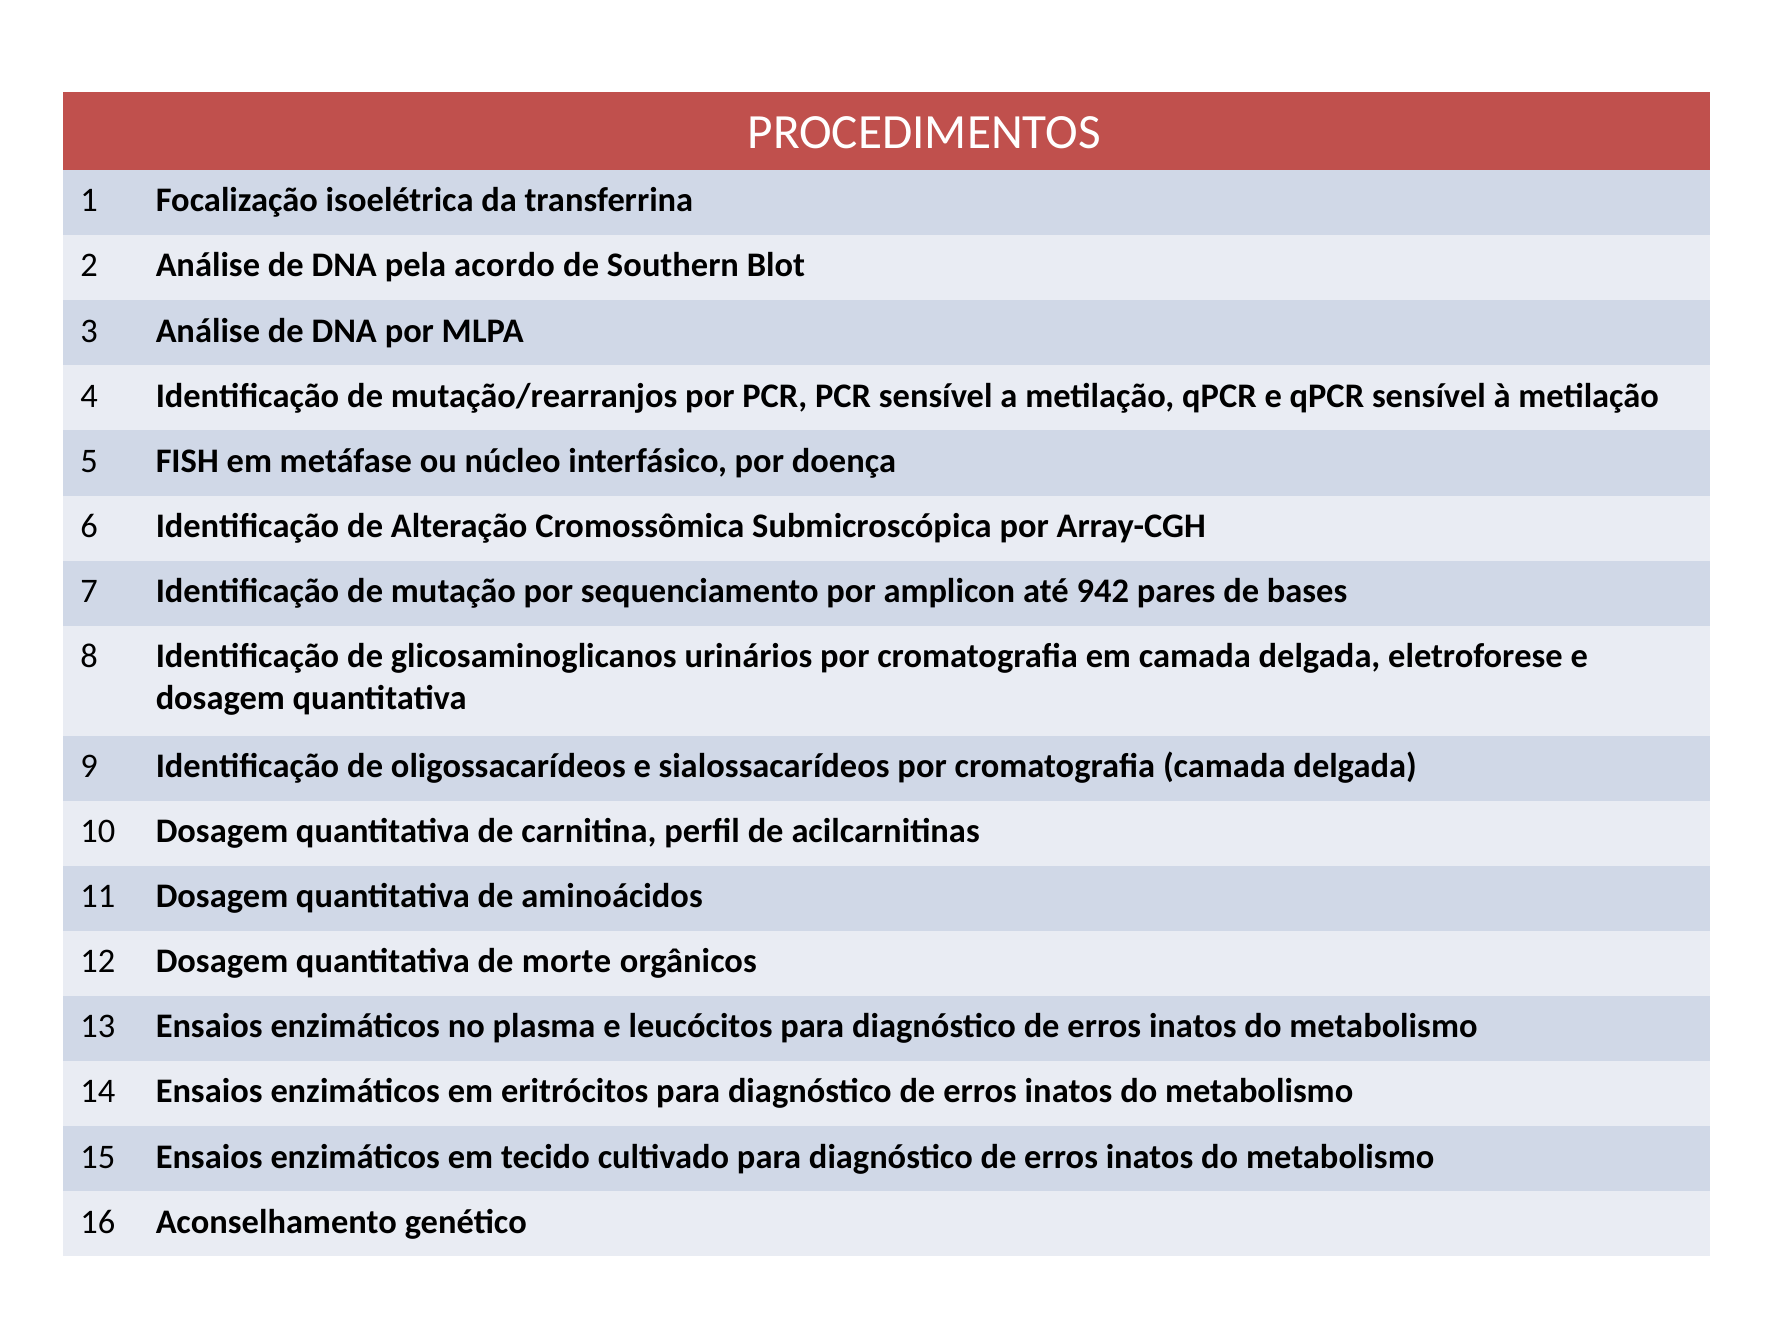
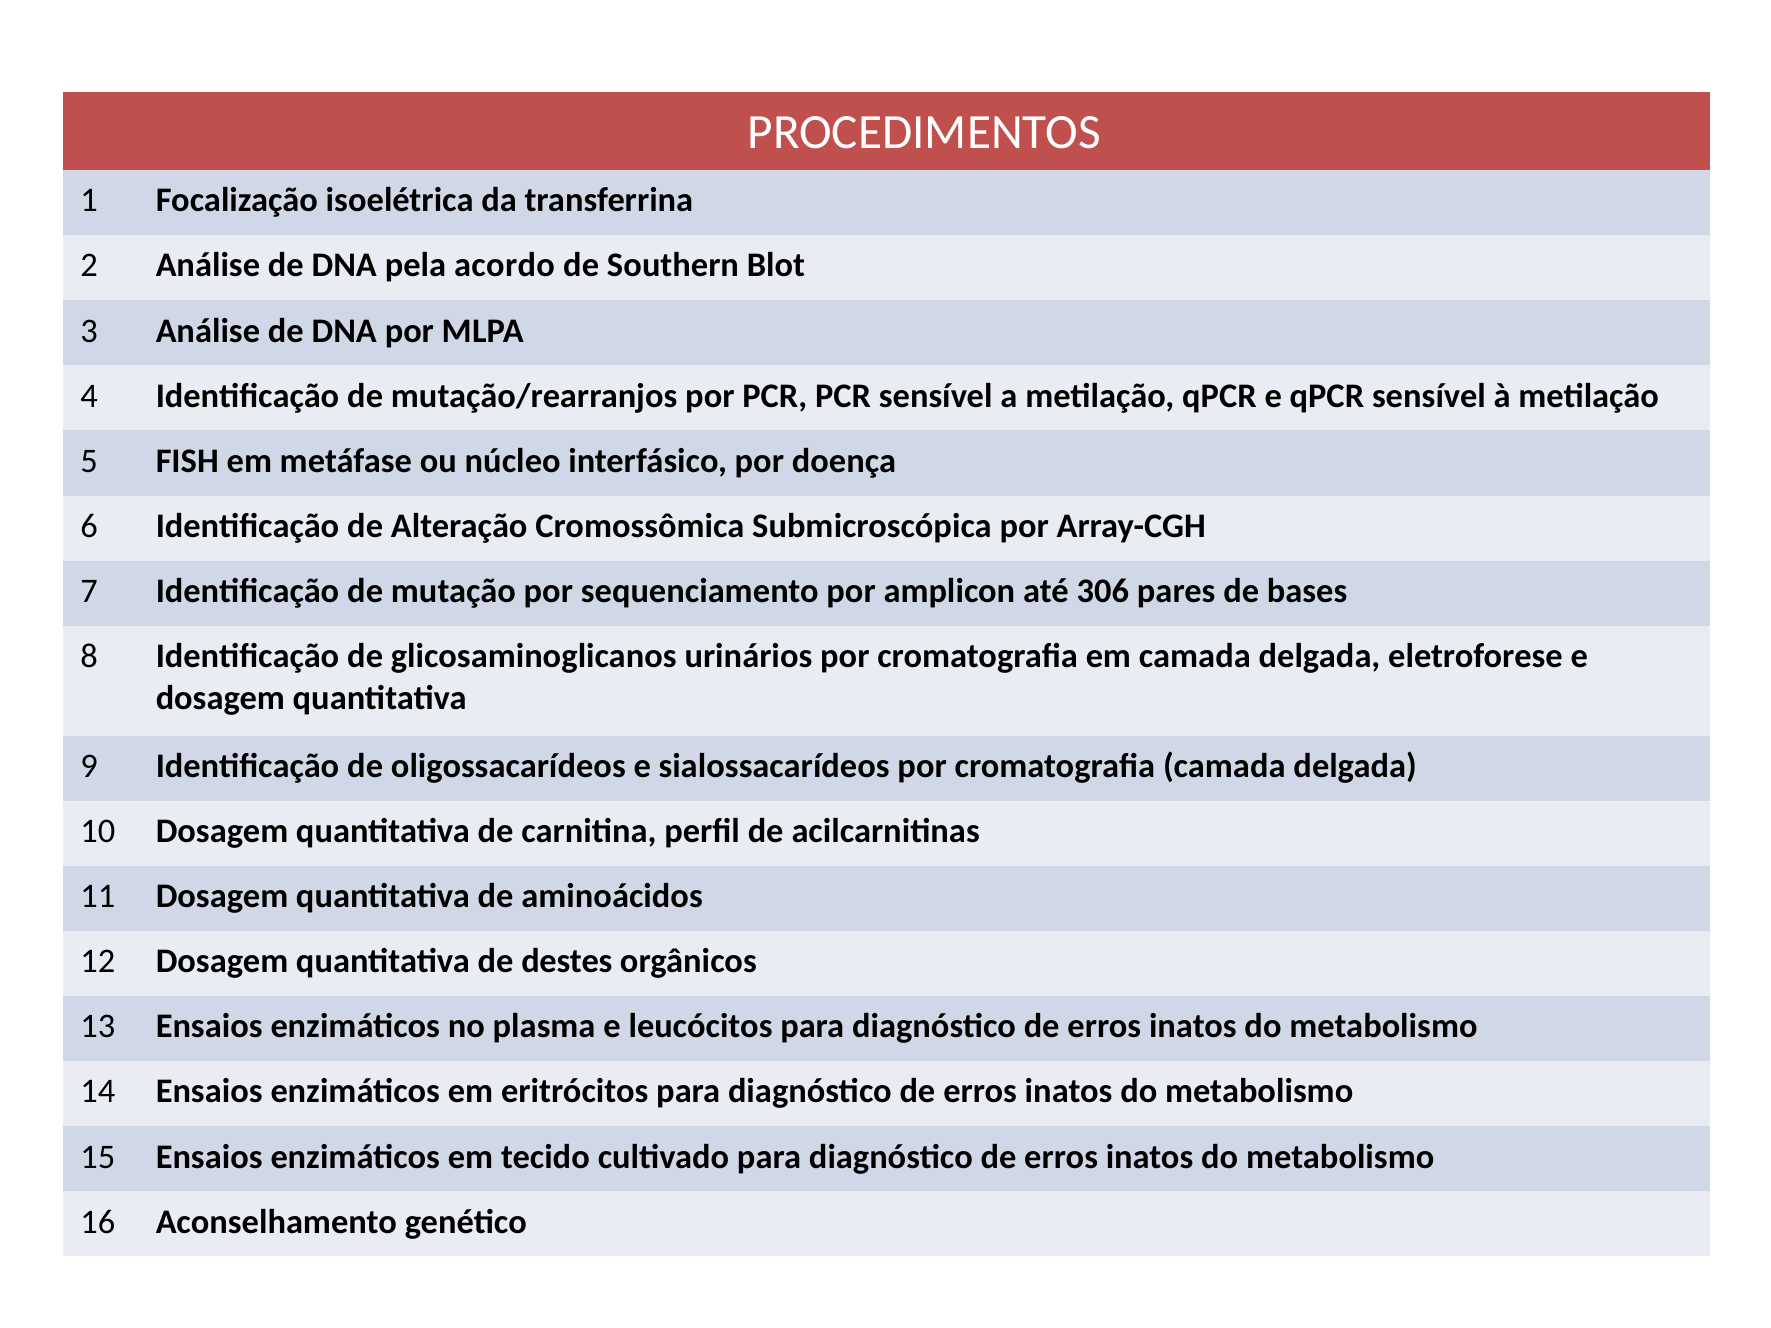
942: 942 -> 306
morte: morte -> destes
